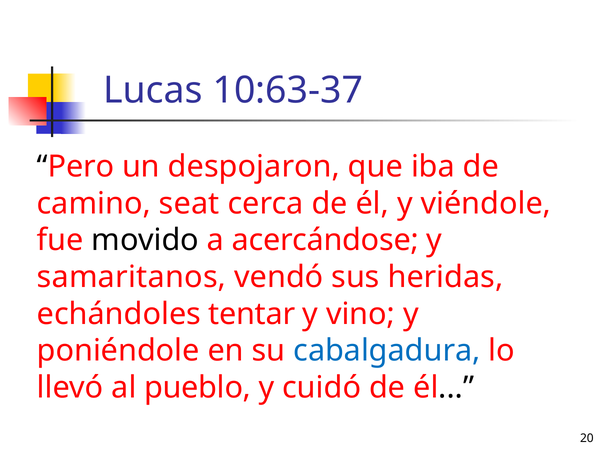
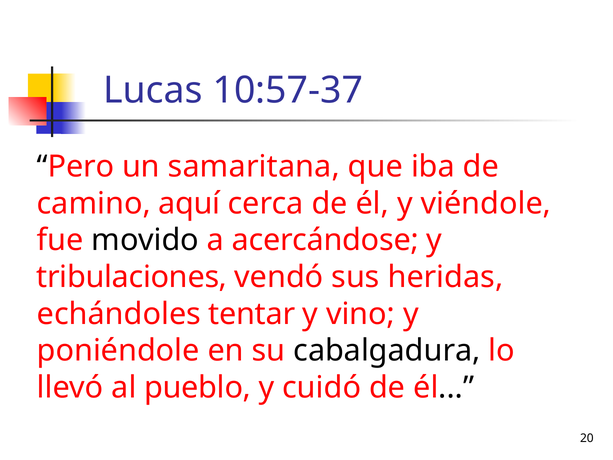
10:63-37: 10:63-37 -> 10:57-37
despojaron: despojaron -> samaritana
seat: seat -> aquí
samaritanos: samaritanos -> tribulaciones
cabalgadura colour: blue -> black
